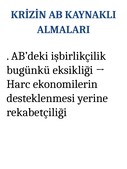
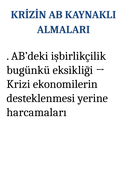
Harc: Harc -> Krizi
rekabetçiliği: rekabetçiliği -> harcamaları
